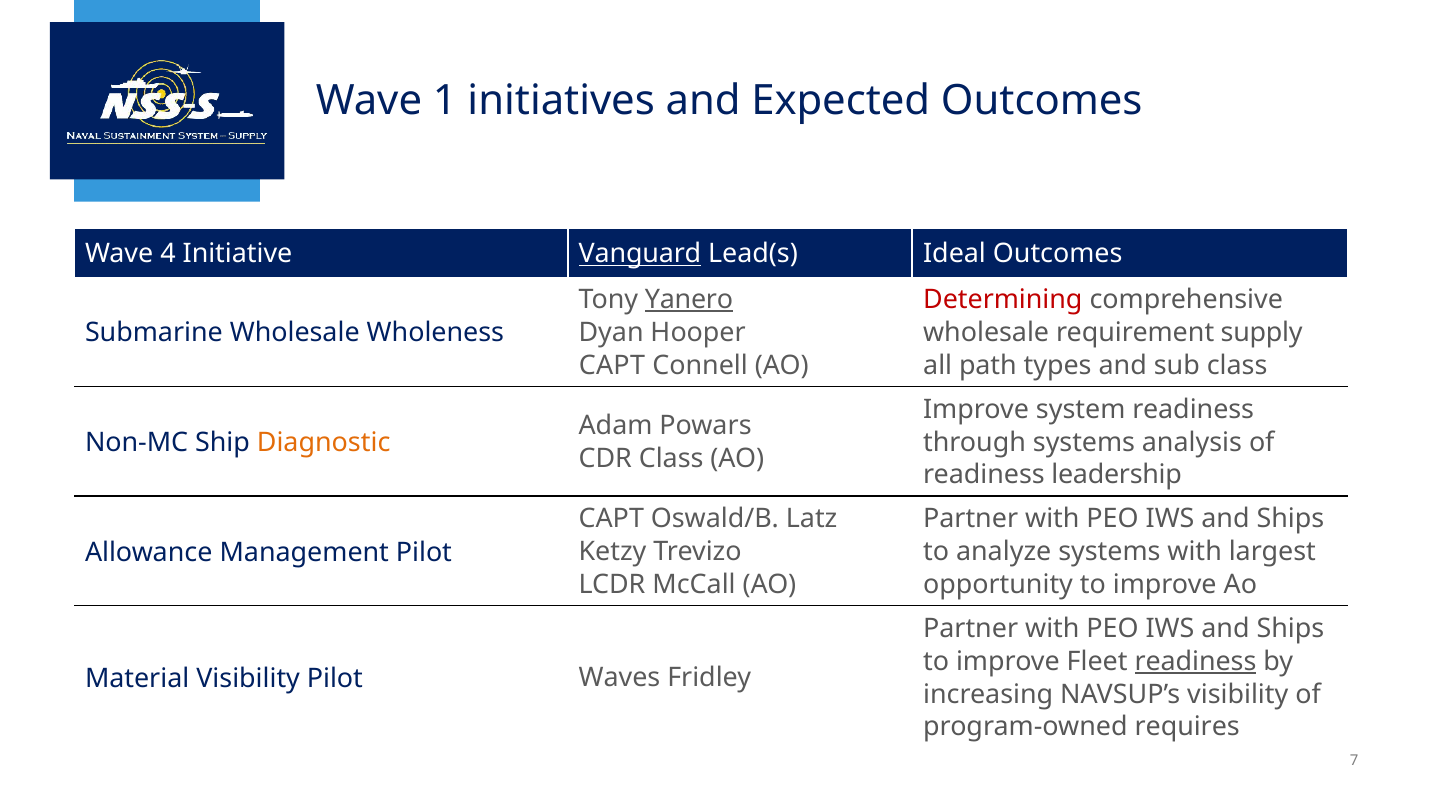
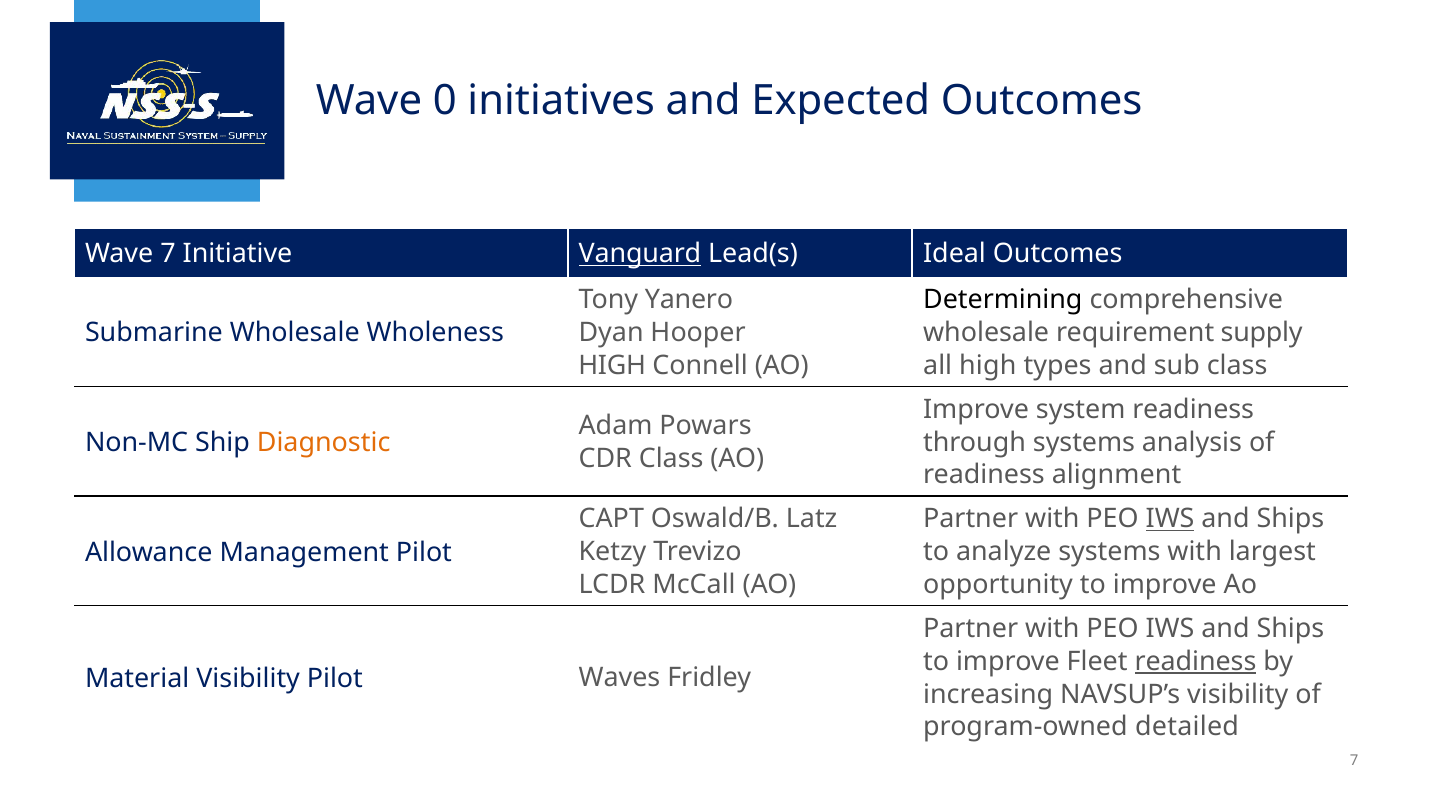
1: 1 -> 0
Wave 4: 4 -> 7
Yanero underline: present -> none
Determining colour: red -> black
CAPT at (612, 366): CAPT -> HIGH
all path: path -> high
leadership: leadership -> alignment
IWS at (1170, 519) underline: none -> present
requires: requires -> detailed
